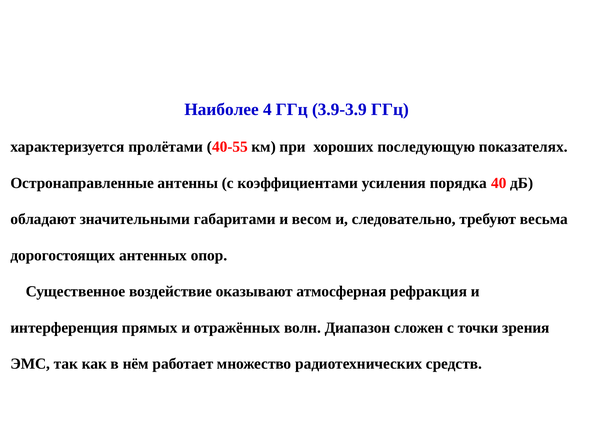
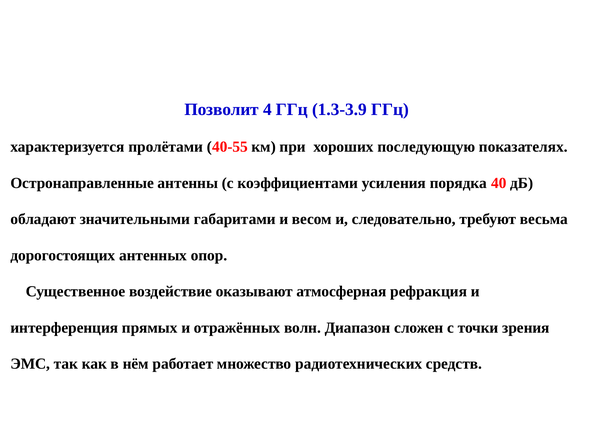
Наиболее: Наиболее -> Позволит
3.9-3.9: 3.9-3.9 -> 1.3-3.9
